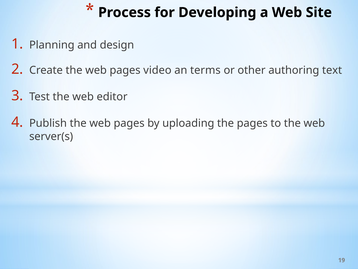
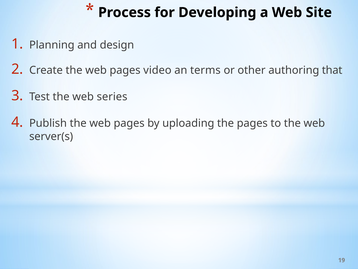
text: text -> that
editor: editor -> series
